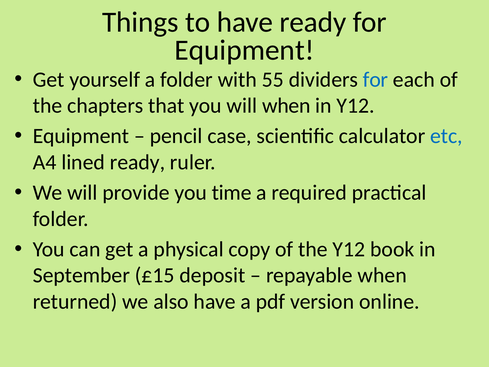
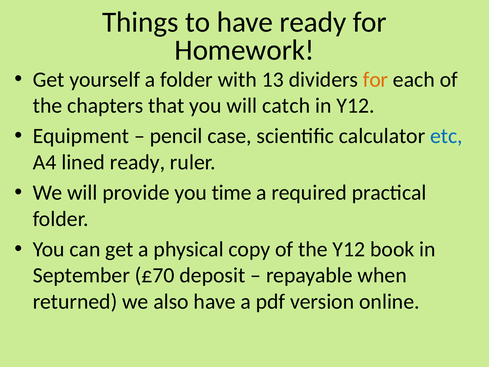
Equipment at (244, 50): Equipment -> Homework
55: 55 -> 13
for at (376, 79) colour: blue -> orange
will when: when -> catch
£15: £15 -> £70
